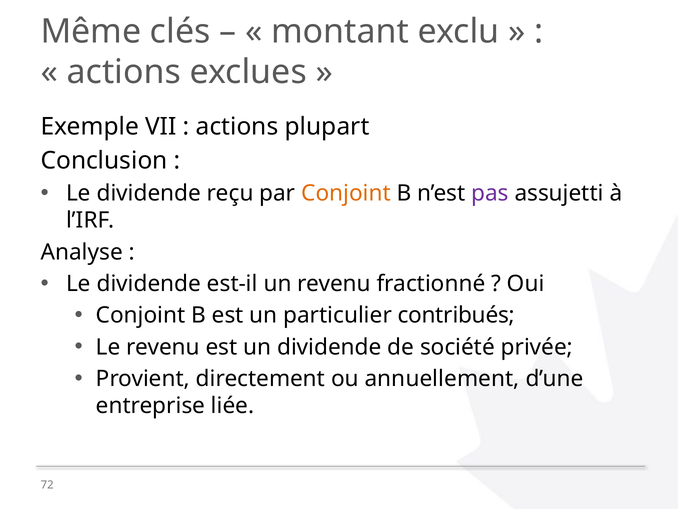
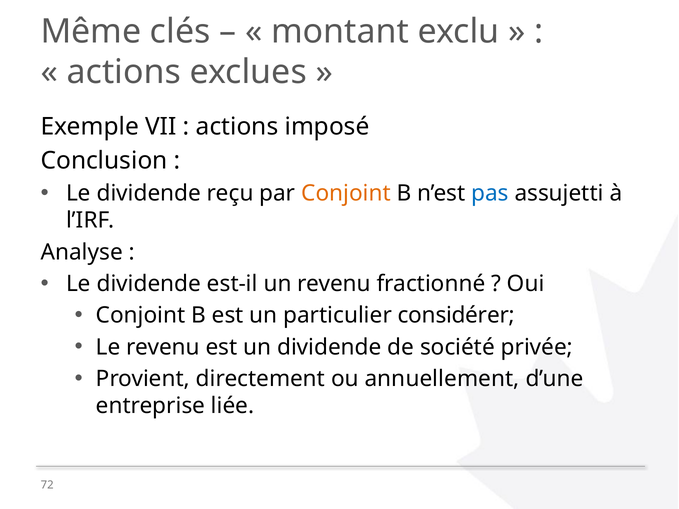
plupart: plupart -> imposé
pas colour: purple -> blue
contribués: contribués -> considérer
